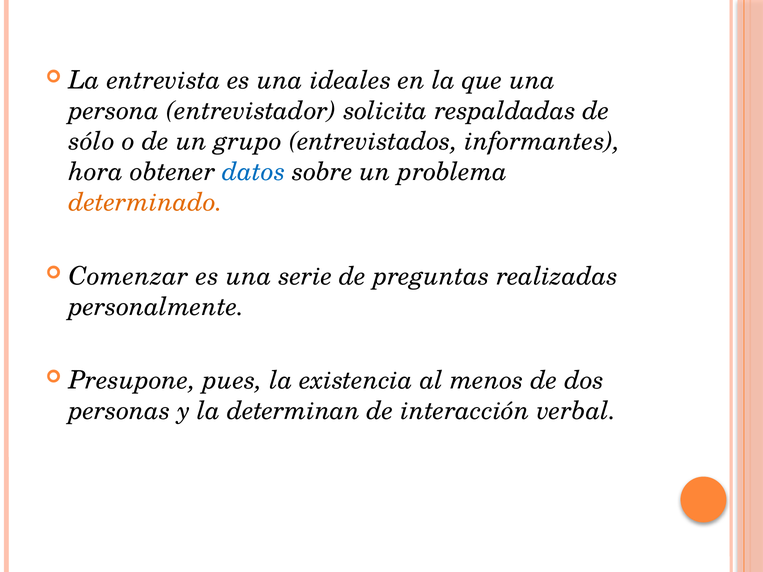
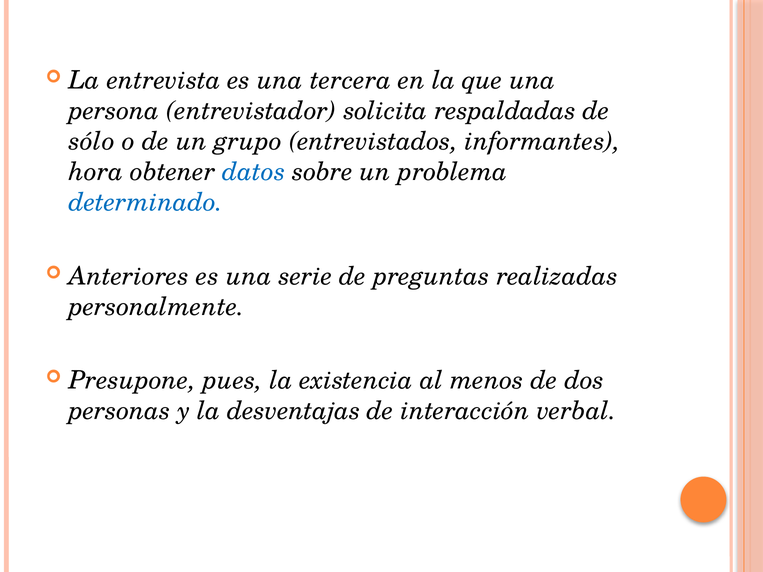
ideales: ideales -> tercera
determinado colour: orange -> blue
Comenzar: Comenzar -> Anteriores
determinan: determinan -> desventajas
